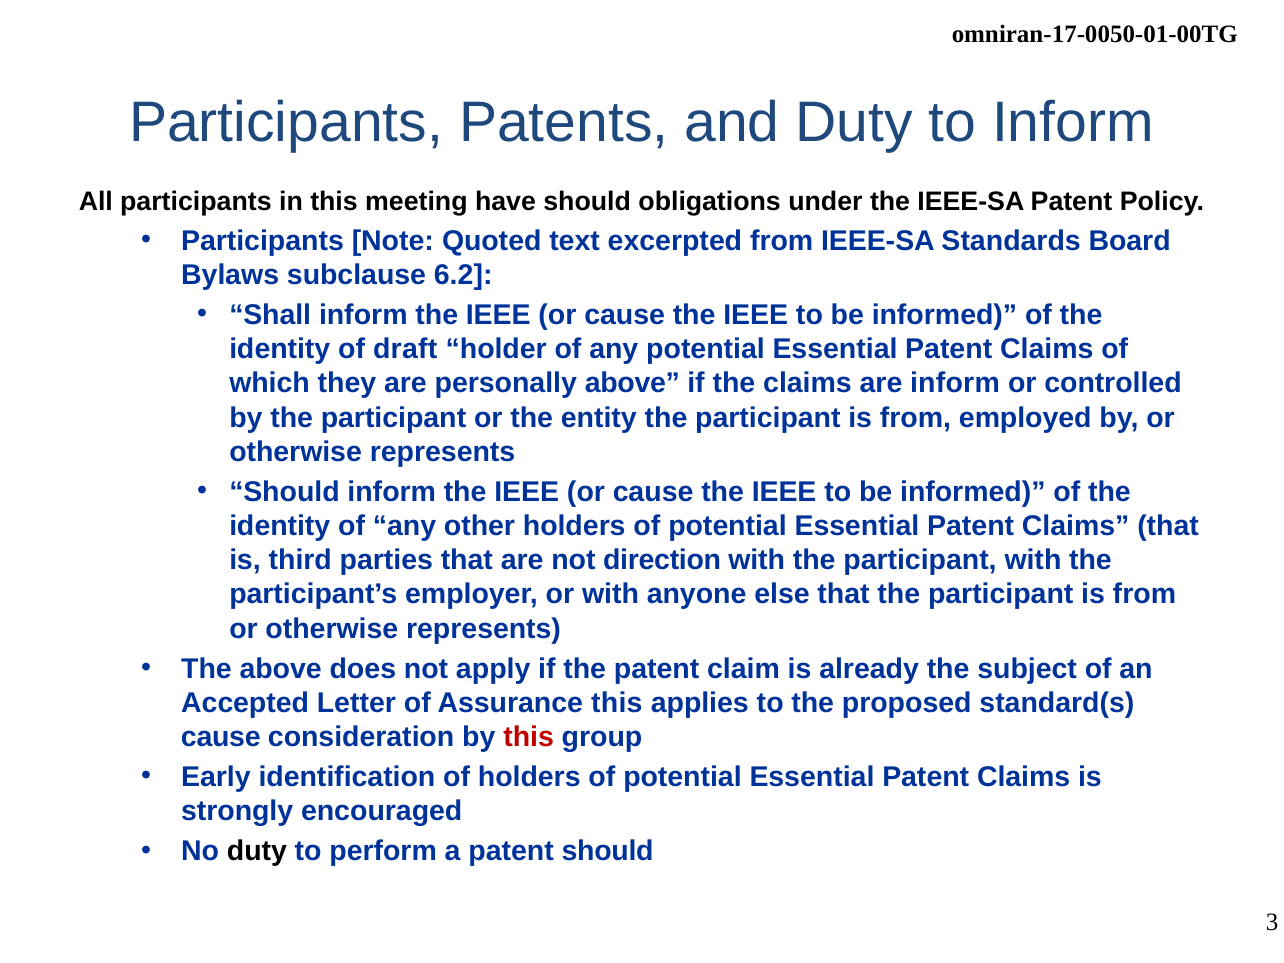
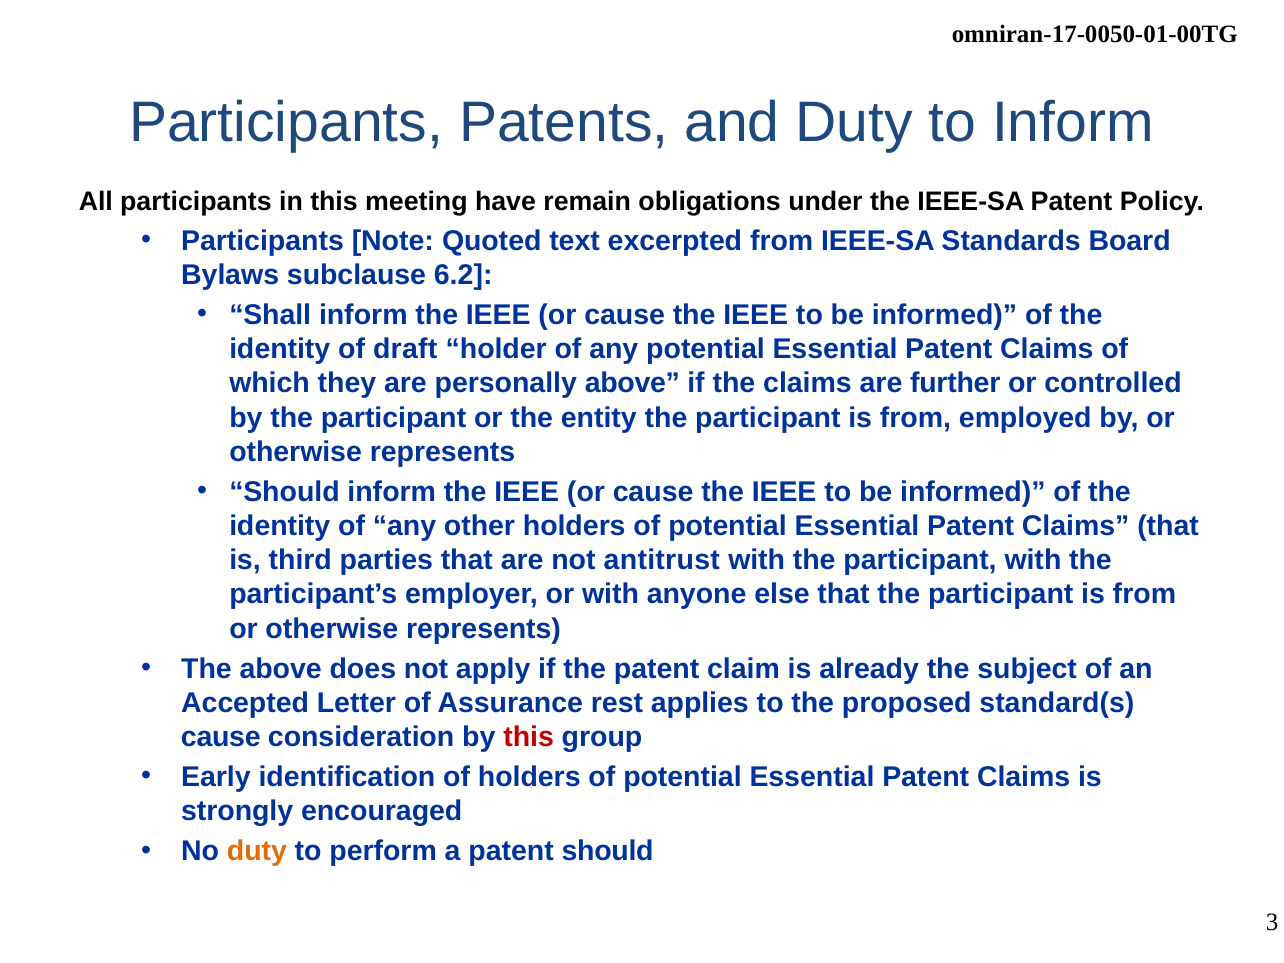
have should: should -> remain
are inform: inform -> further
direction: direction -> antitrust
Assurance this: this -> rest
duty at (257, 851) colour: black -> orange
